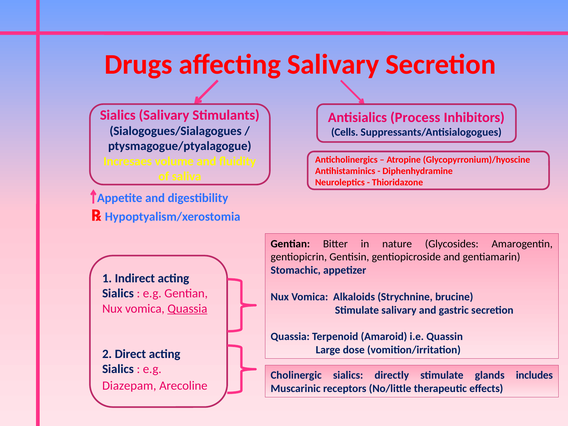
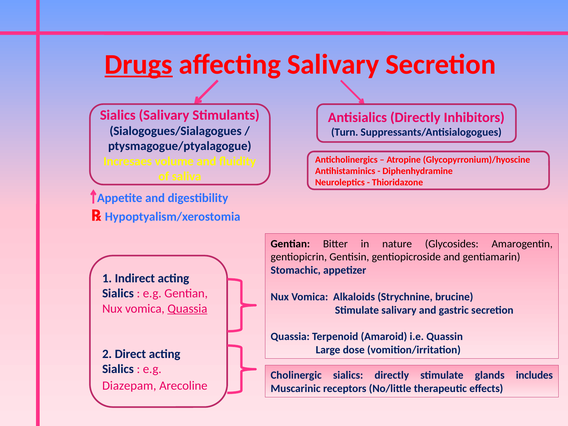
Drugs underline: none -> present
Antisialics Process: Process -> Directly
Cells: Cells -> Turn
